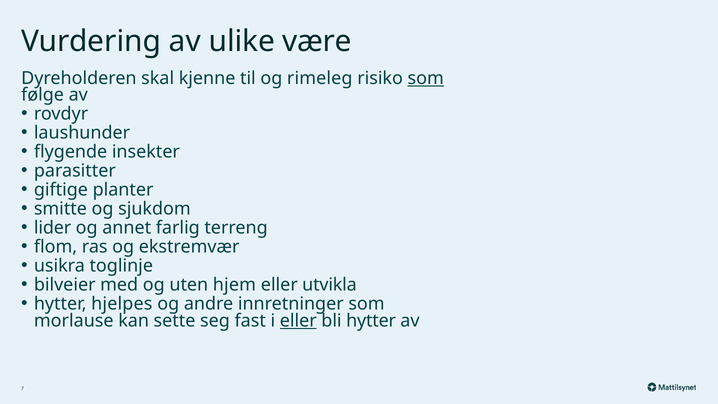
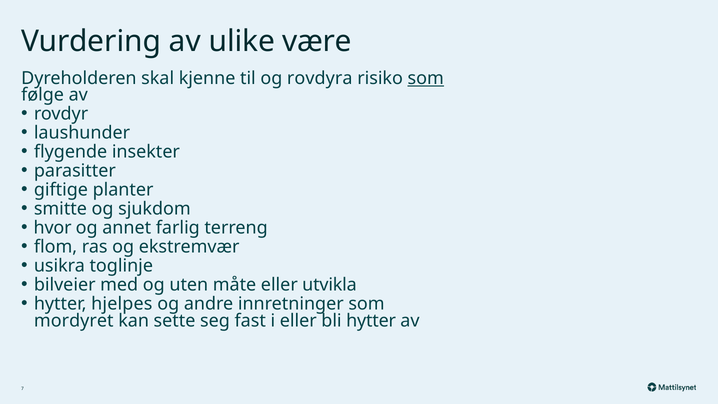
rimeleg: rimeleg -> rovdyra
lider: lider -> hvor
hjem: hjem -> måte
morlause: morlause -> mordyret
eller at (298, 320) underline: present -> none
